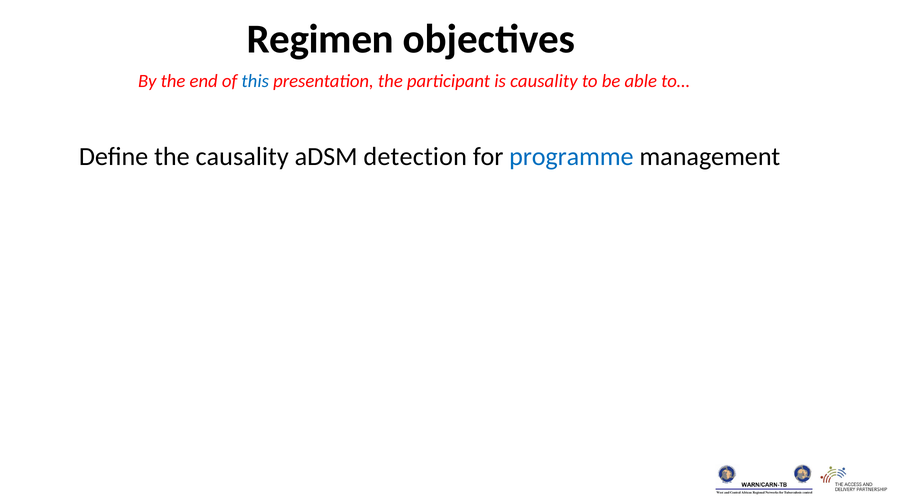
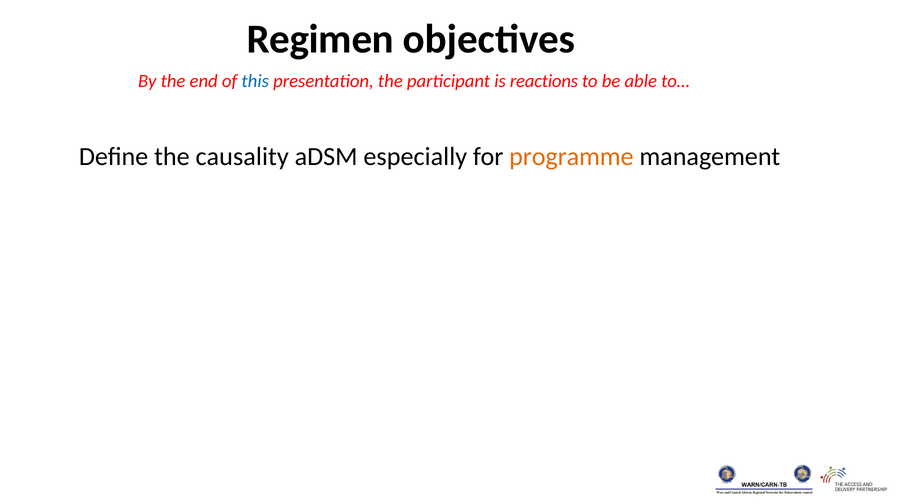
is causality: causality -> reactions
detection: detection -> especially
programme colour: blue -> orange
